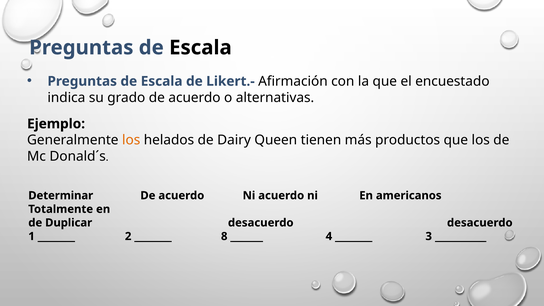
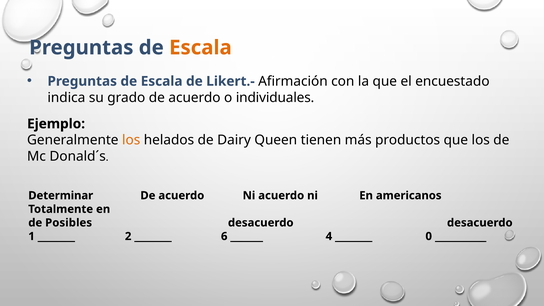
Escala at (200, 48) colour: black -> orange
alternativas: alternativas -> individuales
Duplicar: Duplicar -> Posibles
8: 8 -> 6
3: 3 -> 0
